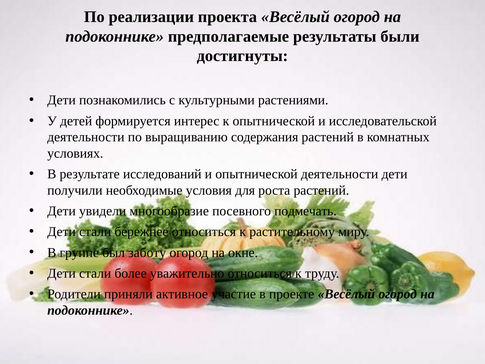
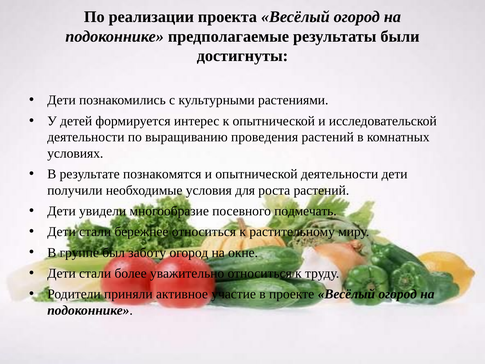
содержания: содержания -> проведения
исследований: исследований -> познакомятся
